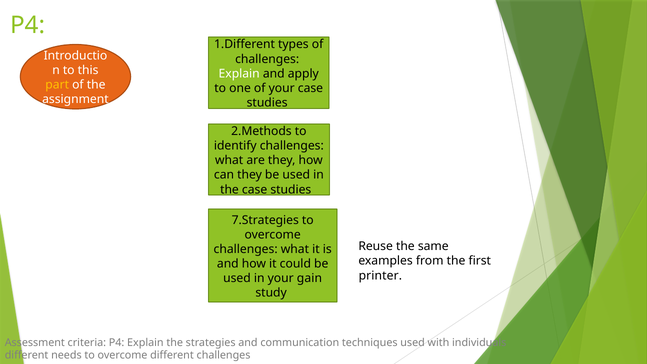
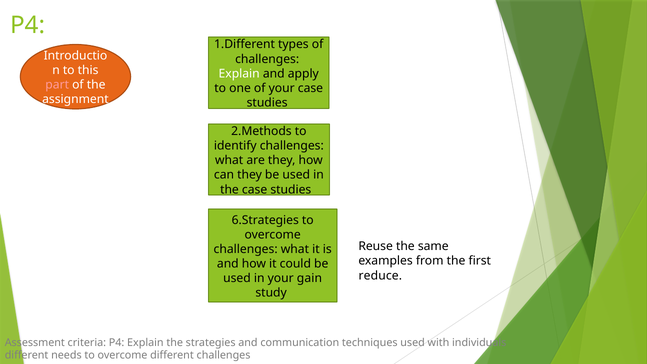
part colour: yellow -> pink
7.Strategies: 7.Strategies -> 6.Strategies
printer: printer -> reduce
